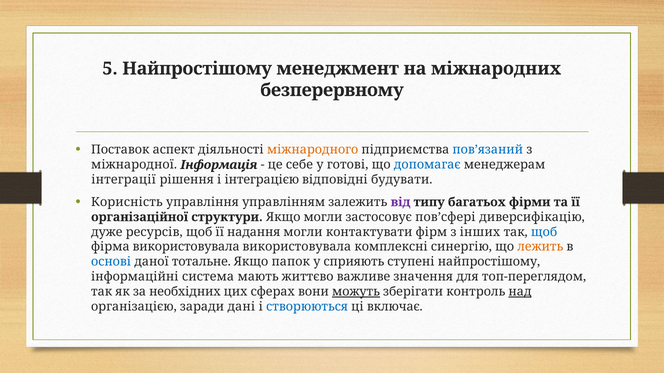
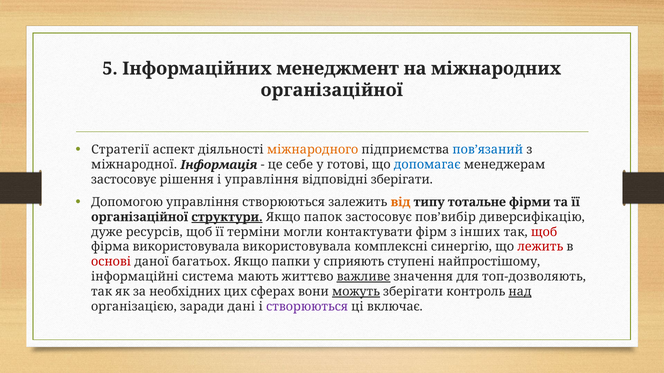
5 Найпростішому: Найпростішому -> Інформаційних
безперервному at (332, 90): безперервному -> організаційної
Поставок: Поставок -> Стратегії
інтеграції at (124, 180): інтеграції -> застосовує
і інтеграцією: інтеграцією -> управління
відповідні будувати: будувати -> зберігати
Корисність: Корисність -> Допомогою
управління управлінням: управлінням -> створюються
від colour: purple -> orange
багатьох: багатьох -> тотальне
структури underline: none -> present
Якщо могли: могли -> папок
пов’сфері: пов’сфері -> пов’вибір
надання: надання -> терміни
щоб at (544, 232) colour: blue -> red
лежить colour: orange -> red
основі colour: blue -> red
тотальне: тотальне -> багатьох
папок: папок -> папки
важливе underline: none -> present
топ-переглядом: топ-переглядом -> топ-дозволяють
створюються at (307, 307) colour: blue -> purple
